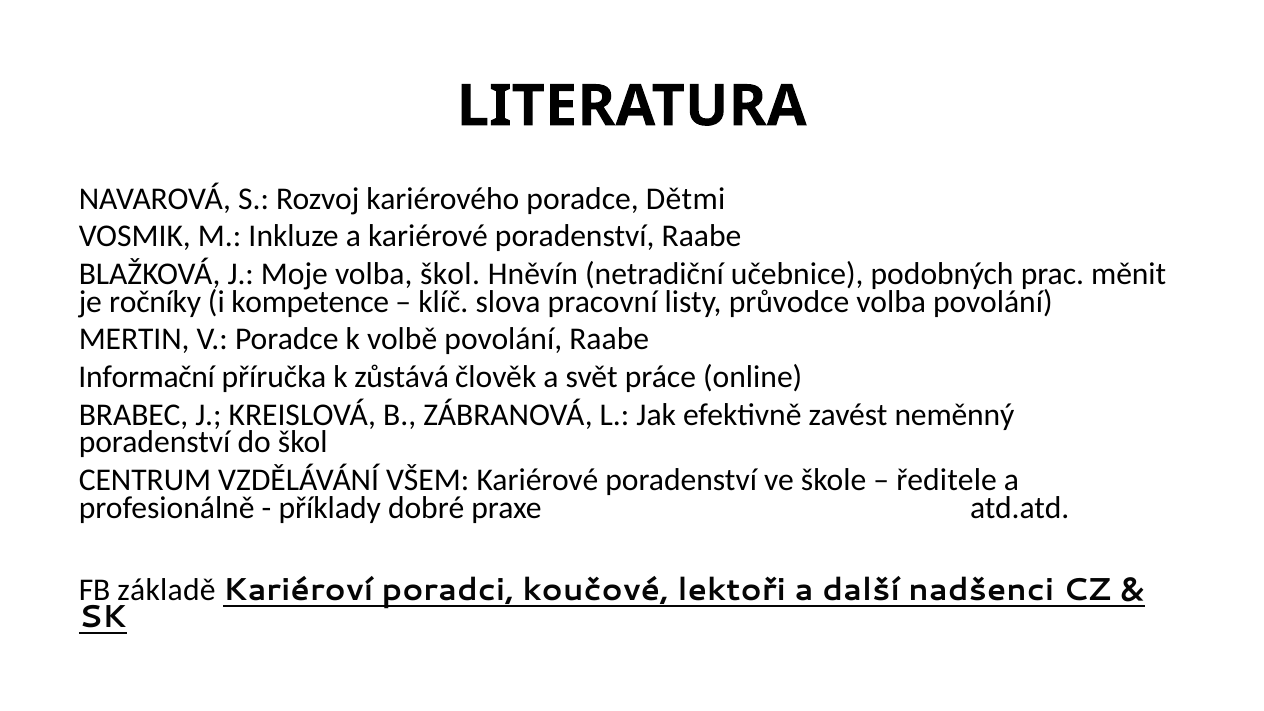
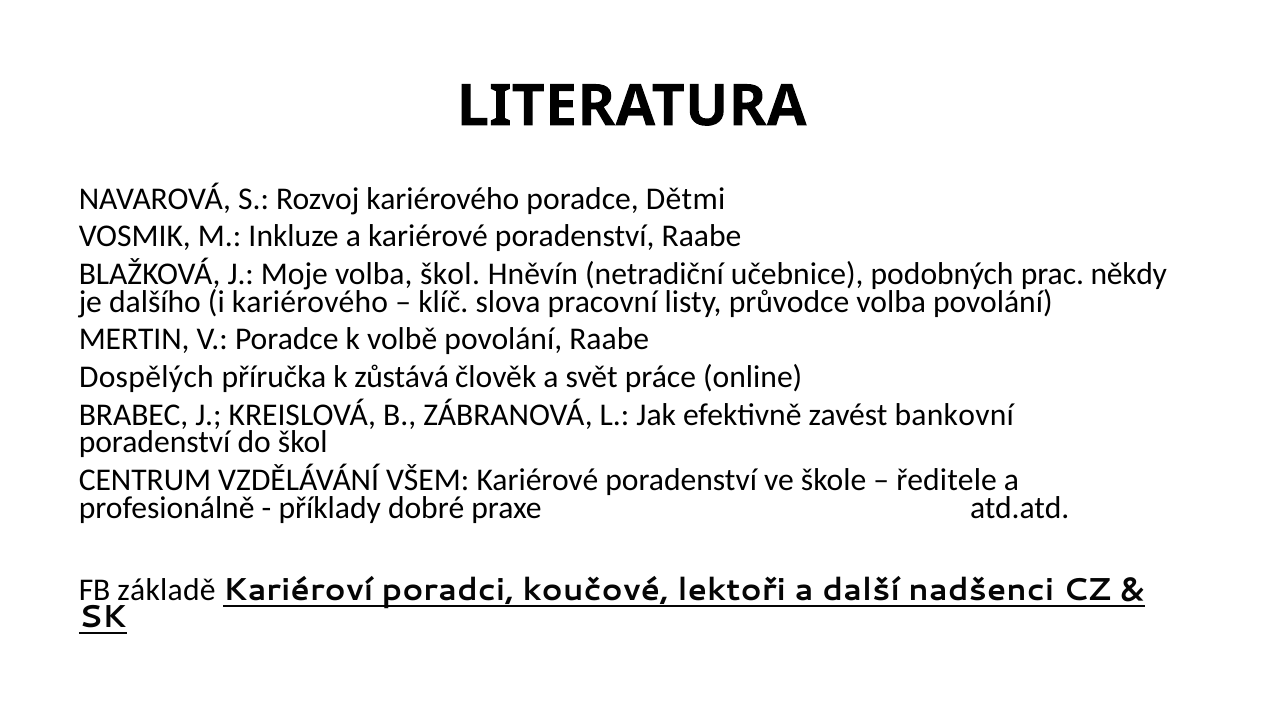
měnit: měnit -> někdy
ročníky: ročníky -> dalšího
i kompetence: kompetence -> kariérového
Informační: Informační -> Dospělých
neměnný: neměnný -> bankovní
